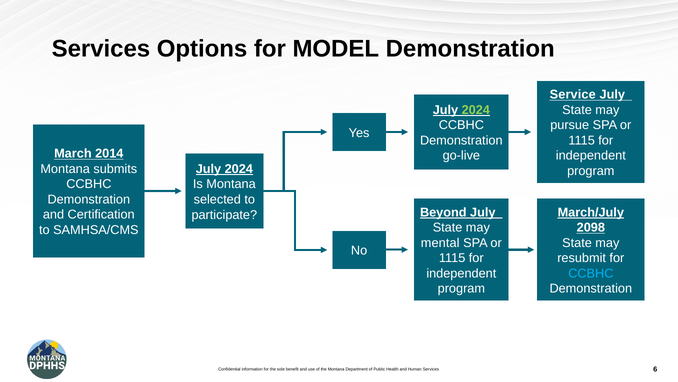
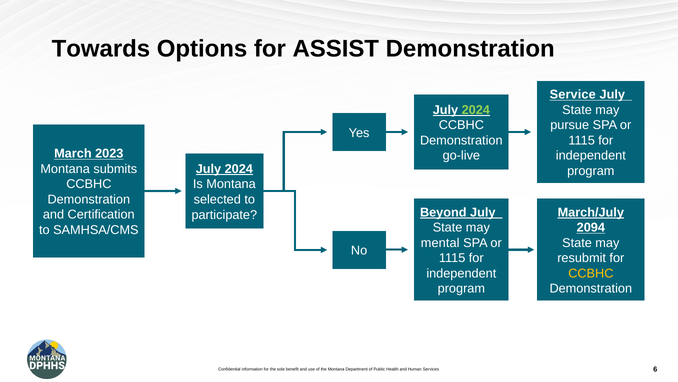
Services at (101, 49): Services -> Towards
MODEL: MODEL -> ASSIST
2014: 2014 -> 2023
2098: 2098 -> 2094
CCBHC at (591, 273) colour: light blue -> yellow
